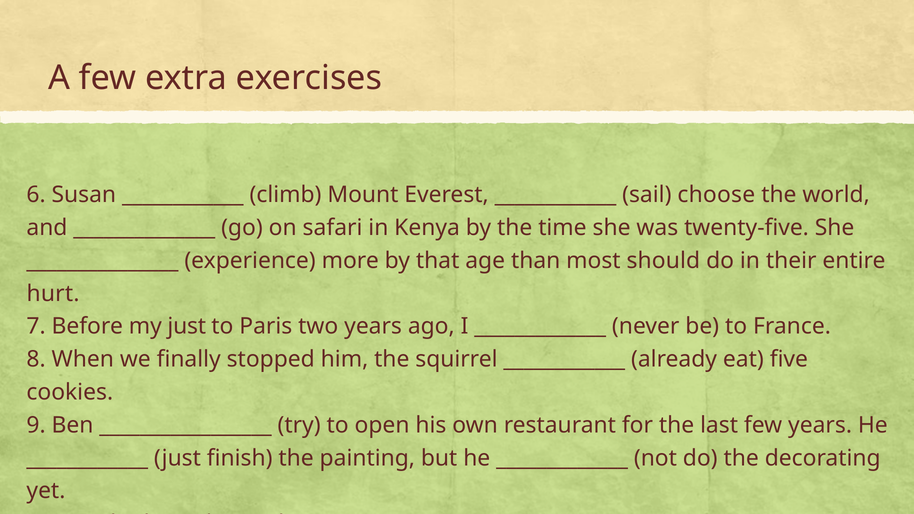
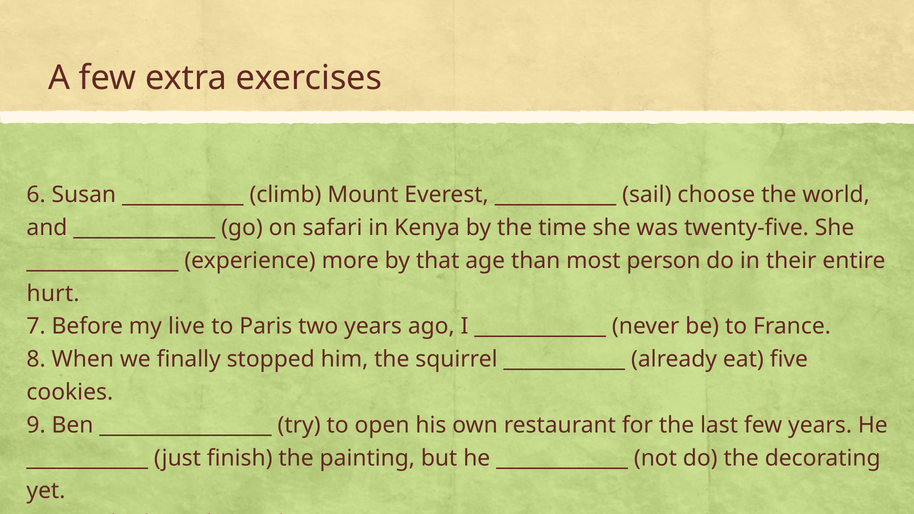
should: should -> person
my just: just -> live
